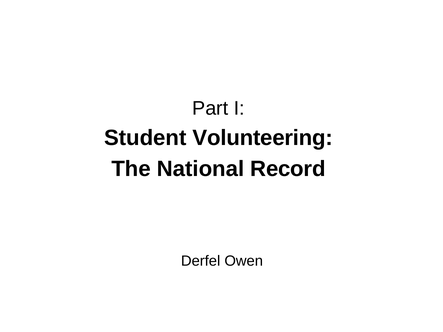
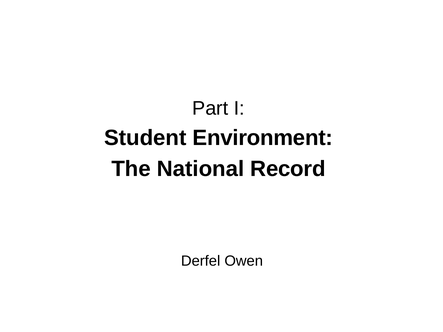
Volunteering: Volunteering -> Environment
